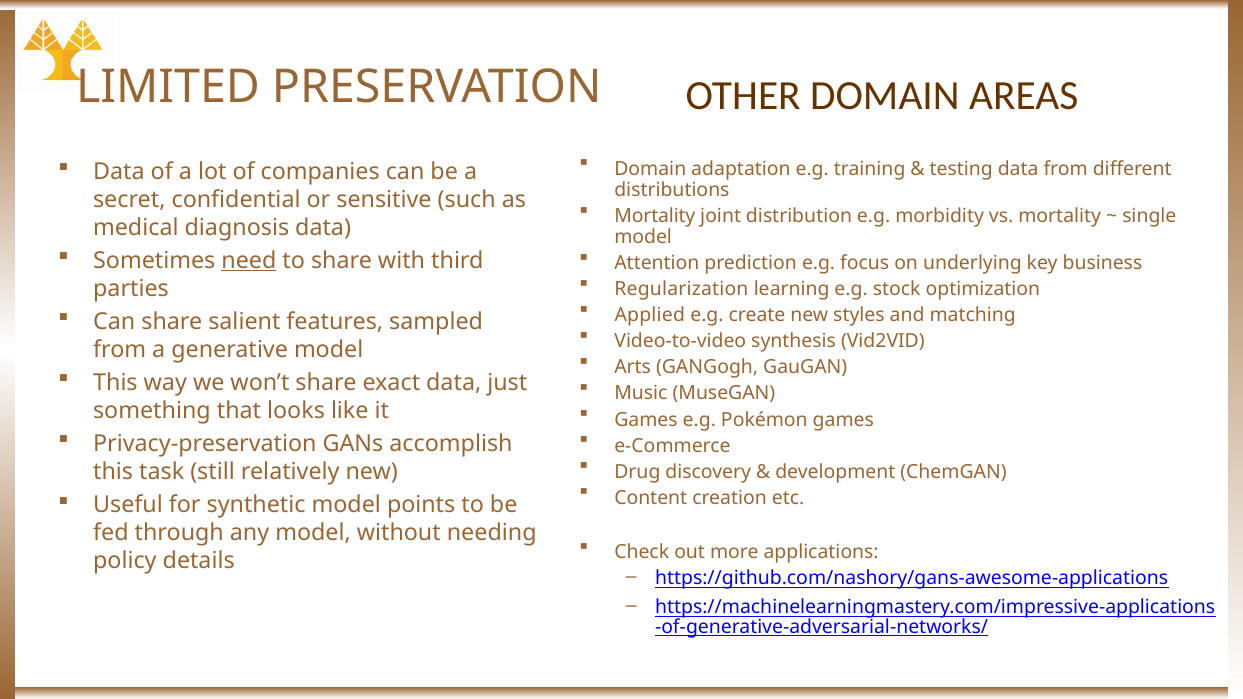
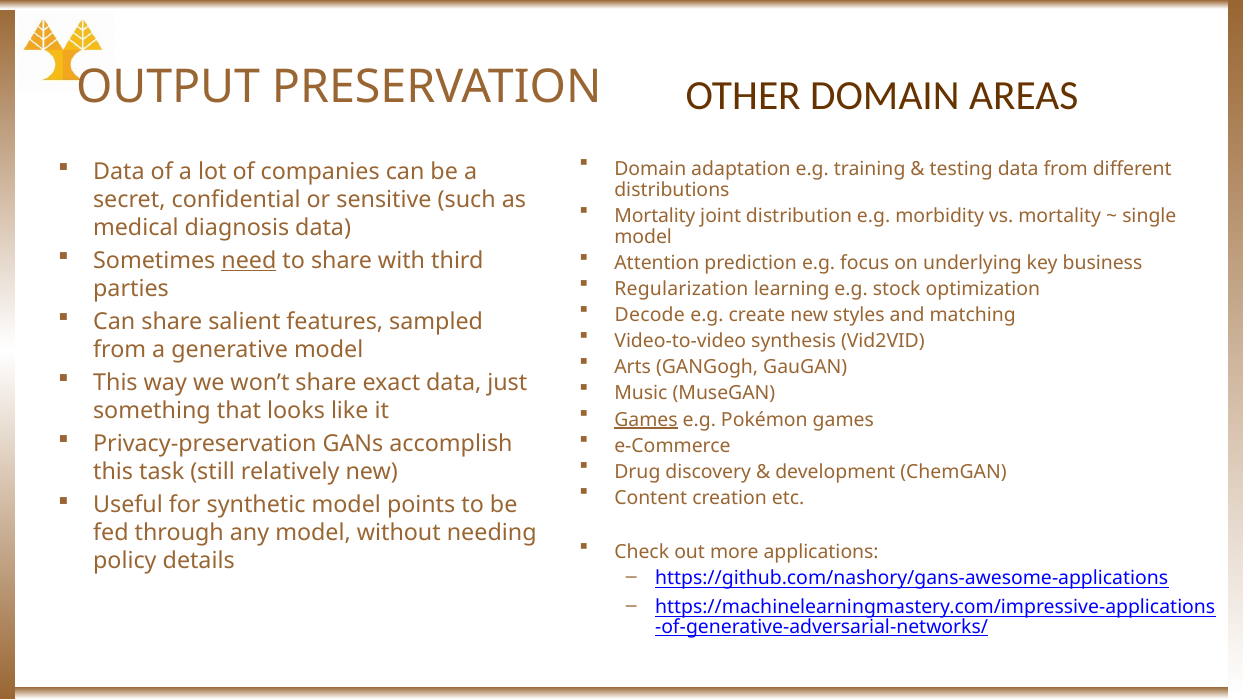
LIMITED: LIMITED -> OUTPUT
Applied: Applied -> Decode
Games at (646, 420) underline: none -> present
